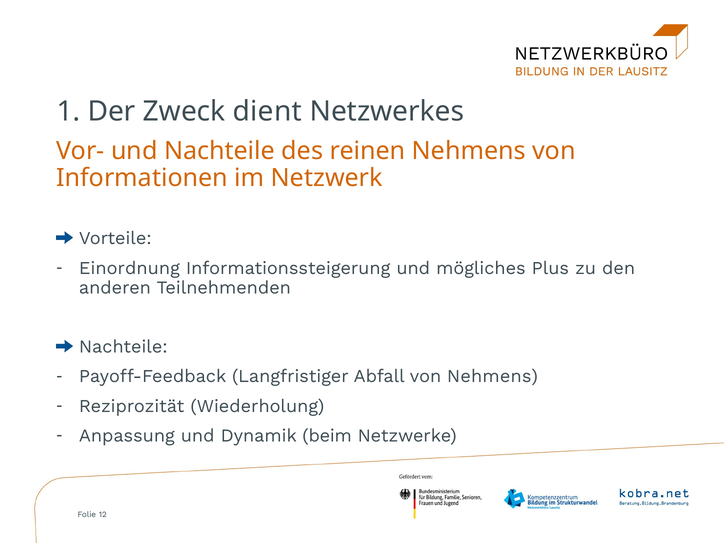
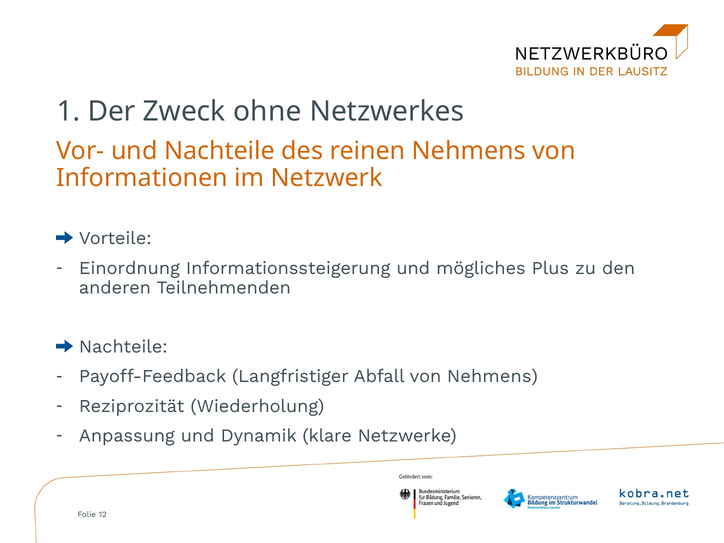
dient: dient -> ohne
beim: beim -> klare
